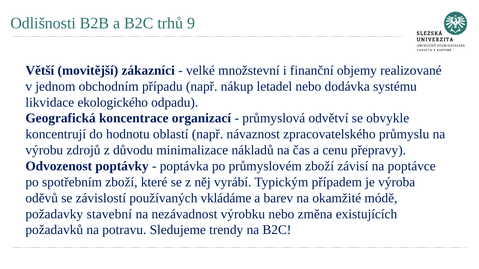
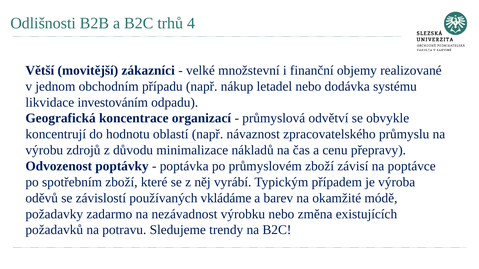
9: 9 -> 4
ekologického: ekologického -> investováním
stavební: stavební -> zadarmo
